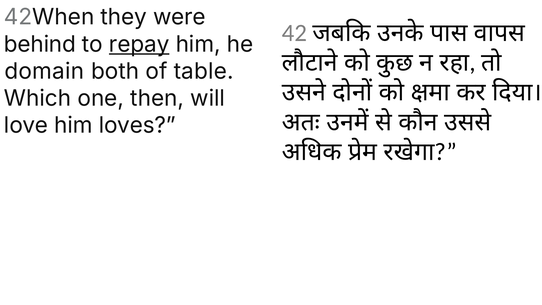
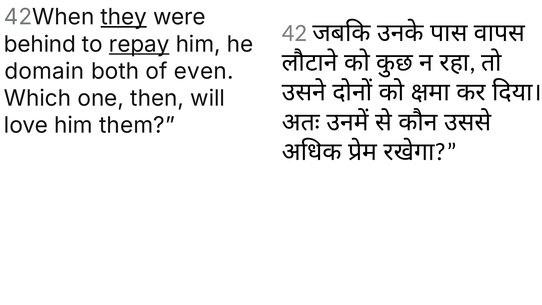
they underline: none -> present
table: table -> even
loves: loves -> them
